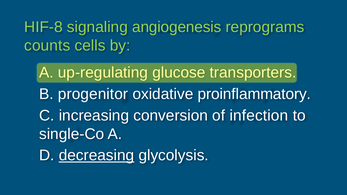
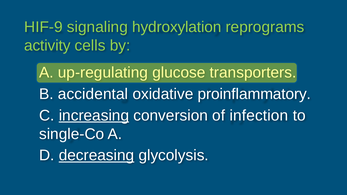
HIF-8: HIF-8 -> HIF-9
angiogenesis: angiogenesis -> hydroxylation
counts: counts -> activity
progenitor: progenitor -> accidental
increasing underline: none -> present
